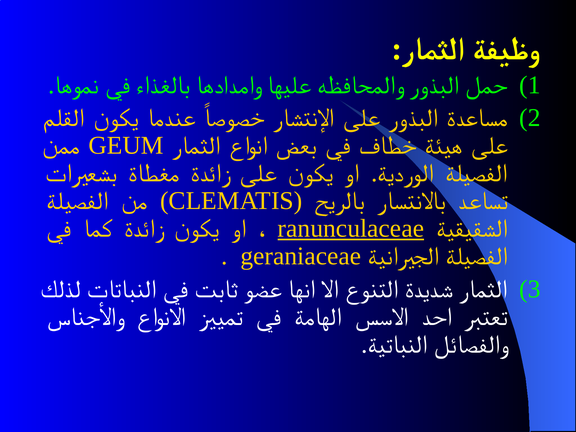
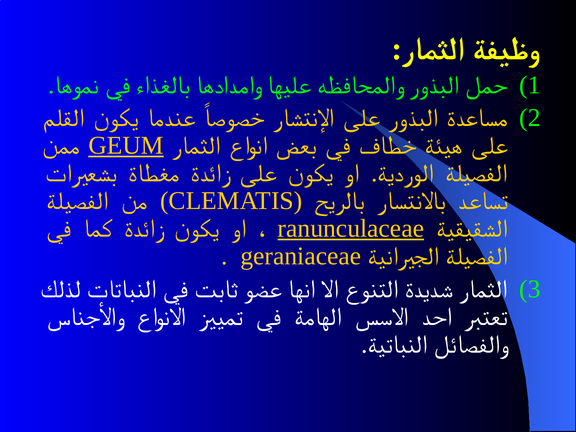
GEUM underline: none -> present
